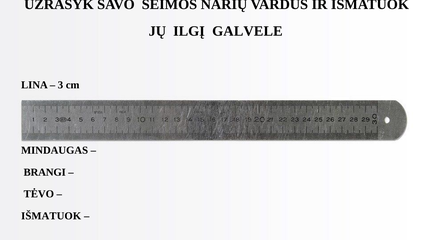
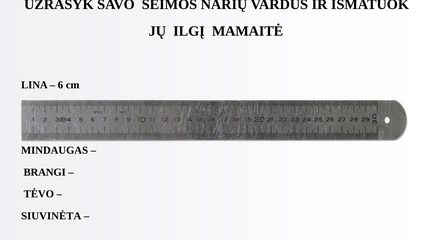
GALVELE: GALVELE -> MAMAITĖ
3: 3 -> 6
IŠMATUOK at (51, 216): IŠMATUOK -> SIUVINĖTA
